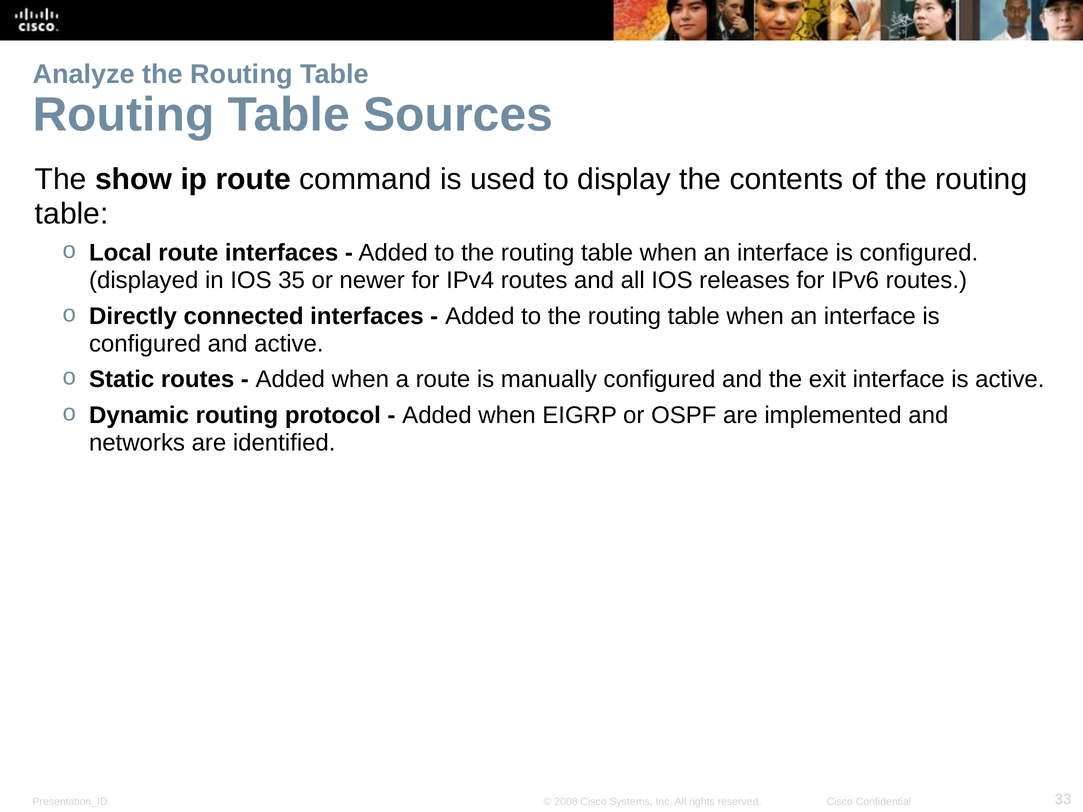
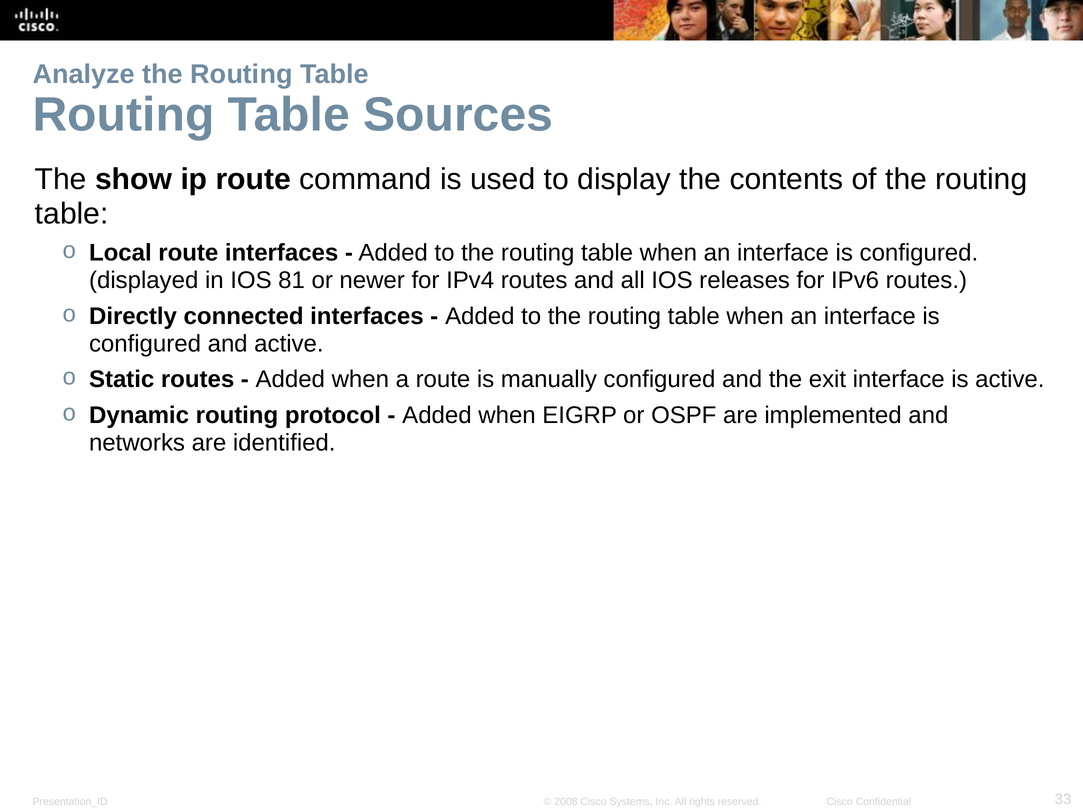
35: 35 -> 81
